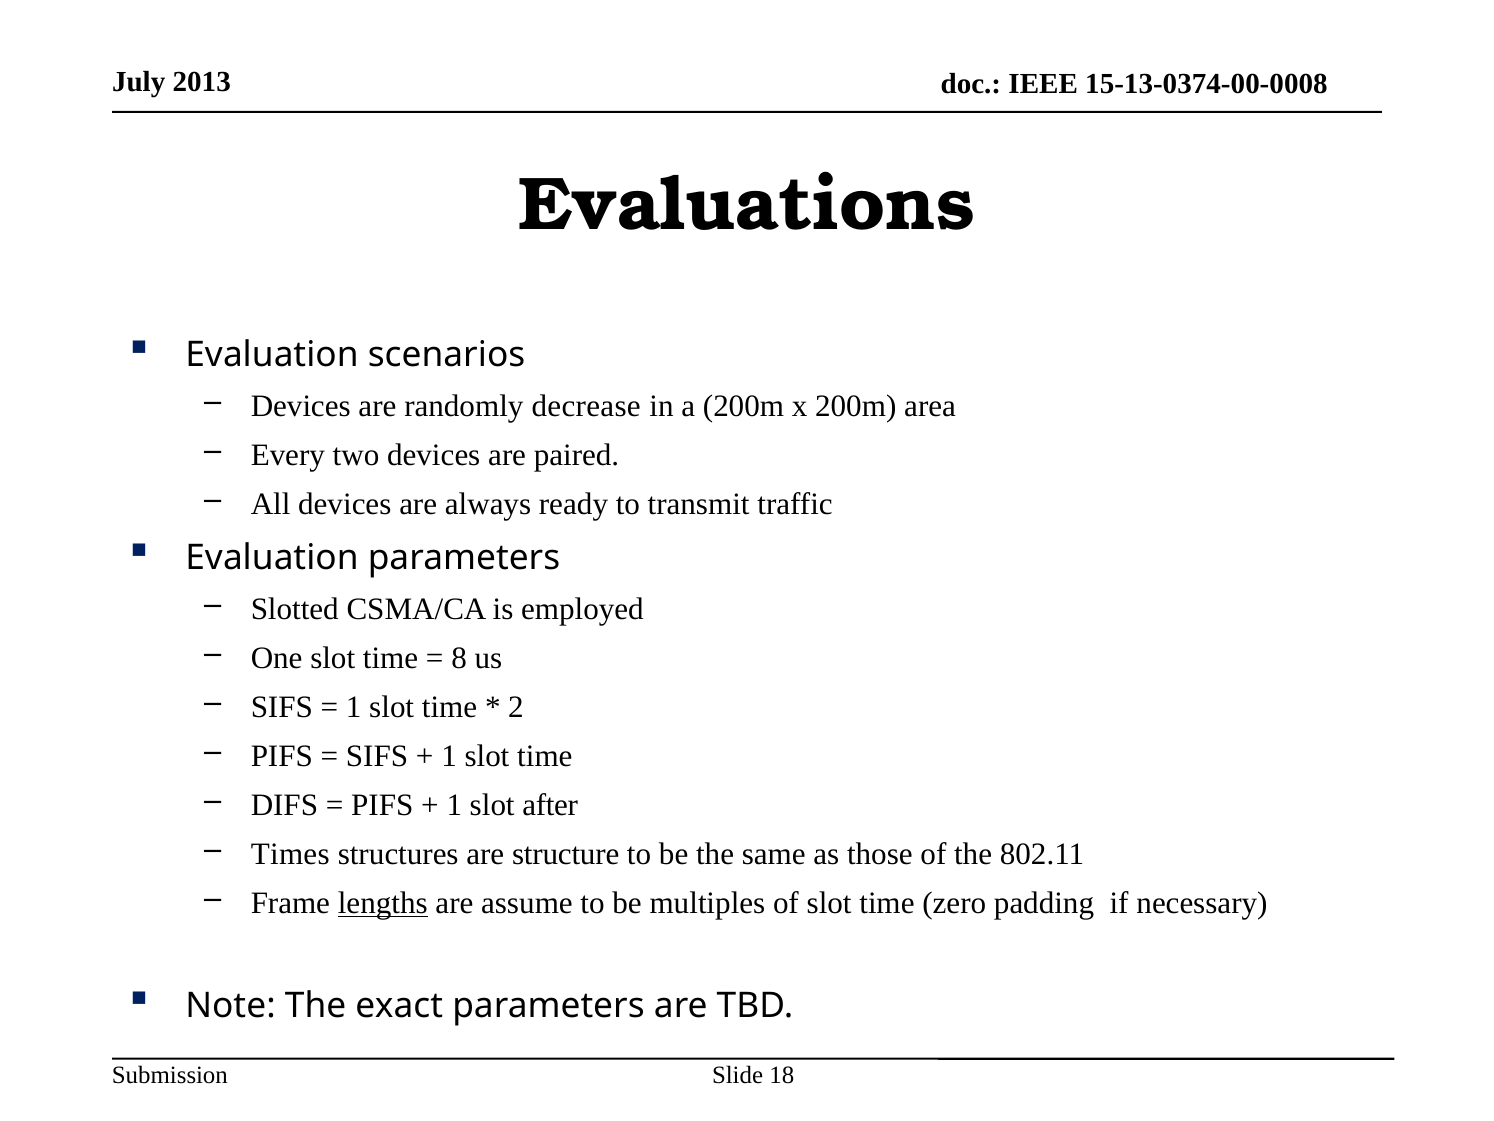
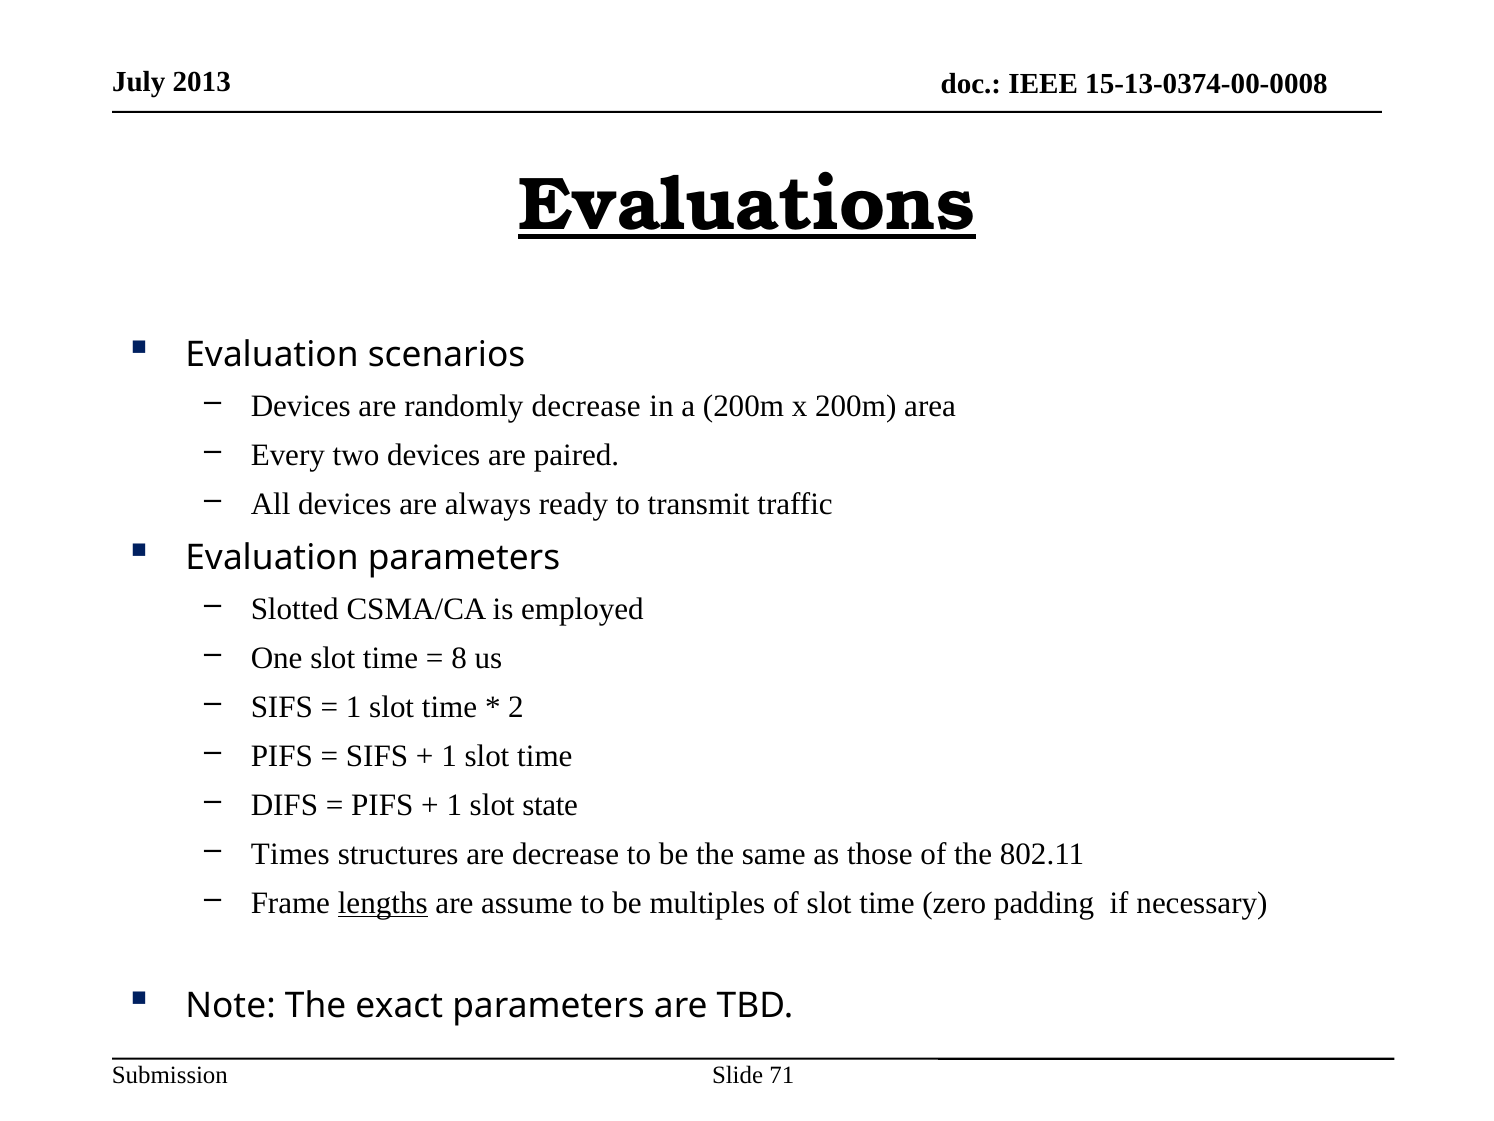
Evaluations underline: none -> present
after: after -> state
are structure: structure -> decrease
18: 18 -> 71
